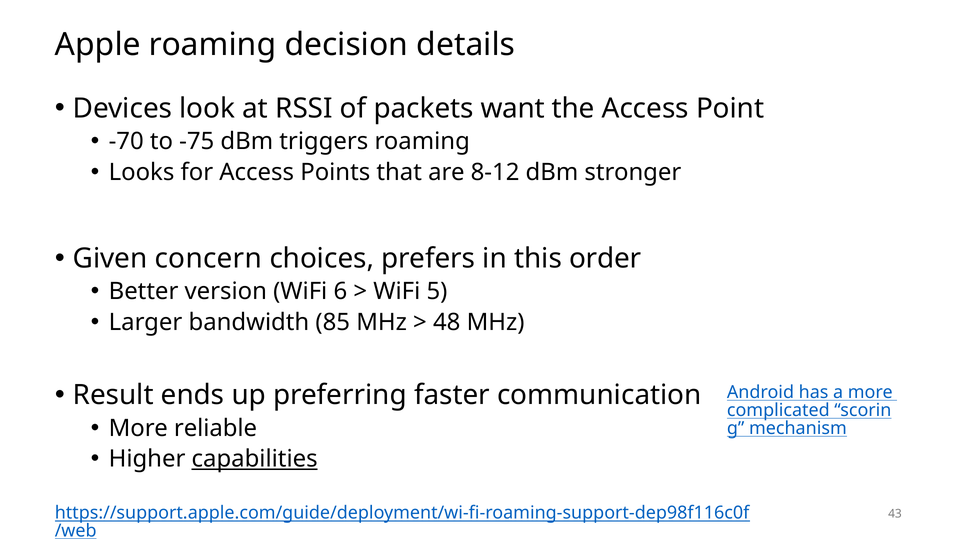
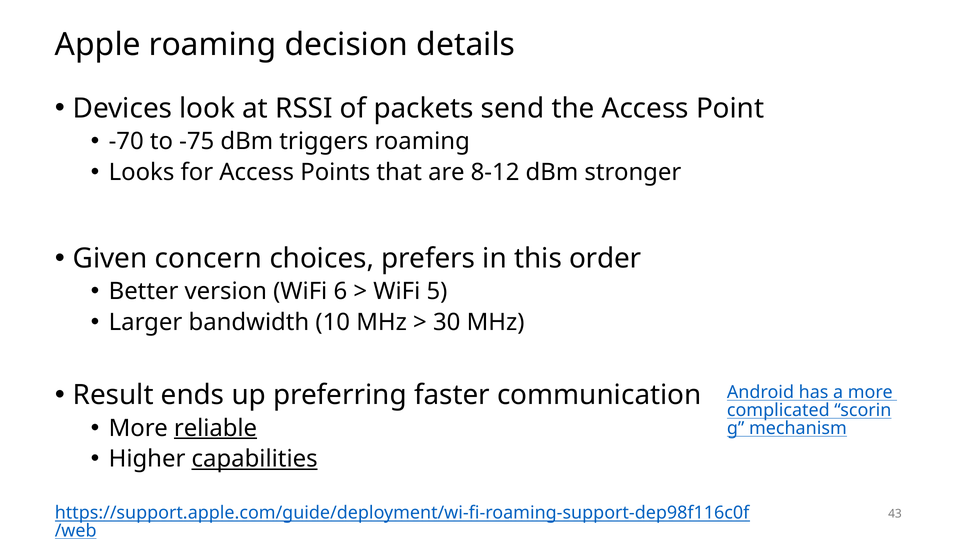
want: want -> send
85: 85 -> 10
48: 48 -> 30
reliable underline: none -> present
